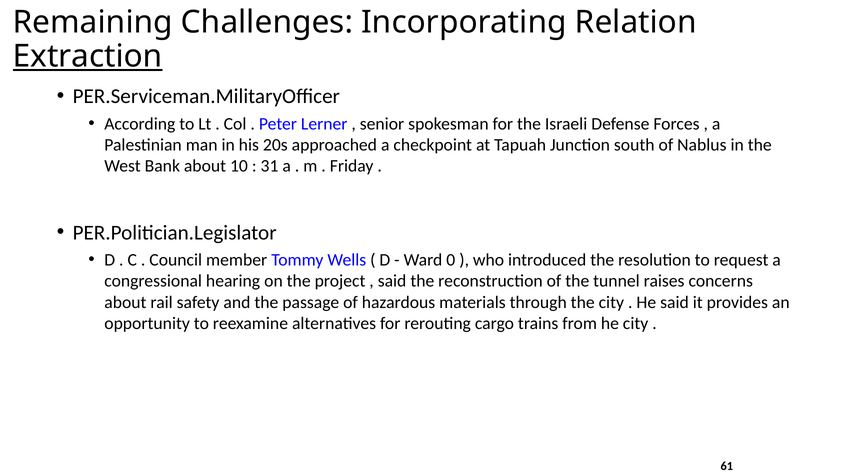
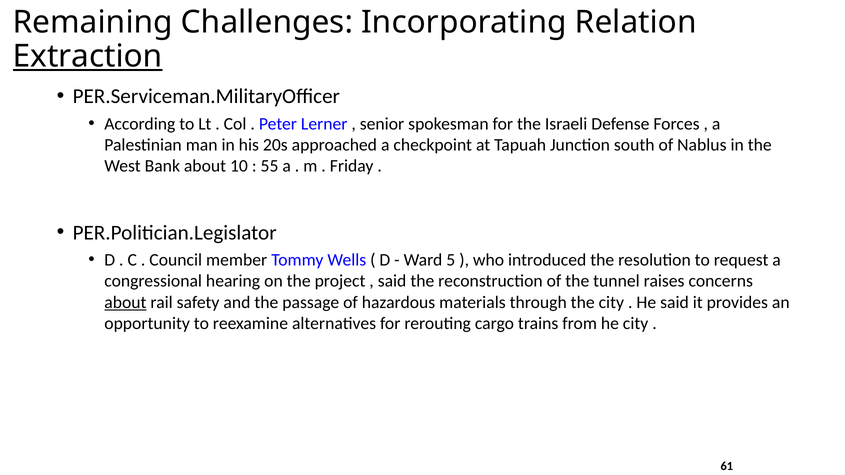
31: 31 -> 55
0: 0 -> 5
about at (125, 302) underline: none -> present
